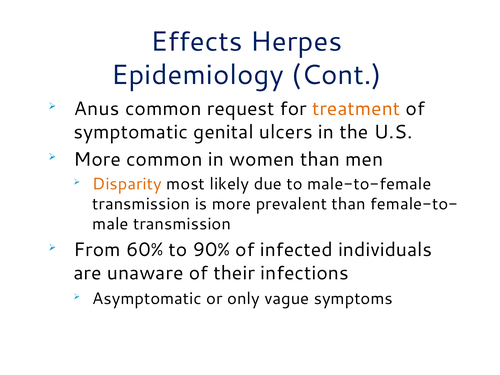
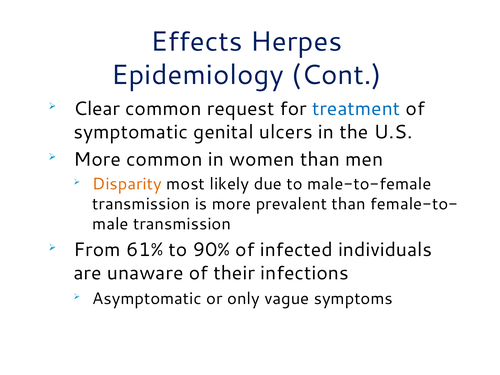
Anus: Anus -> Clear
treatment colour: orange -> blue
60%: 60% -> 61%
